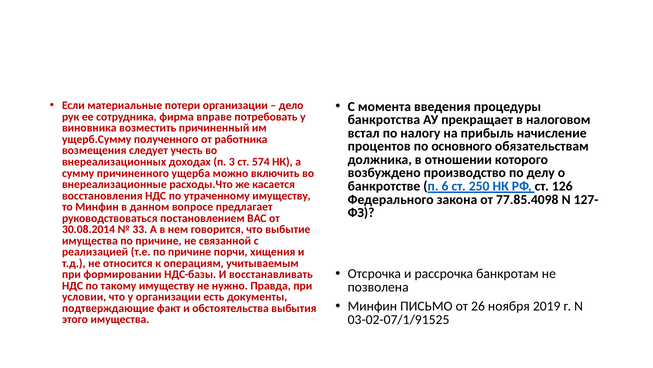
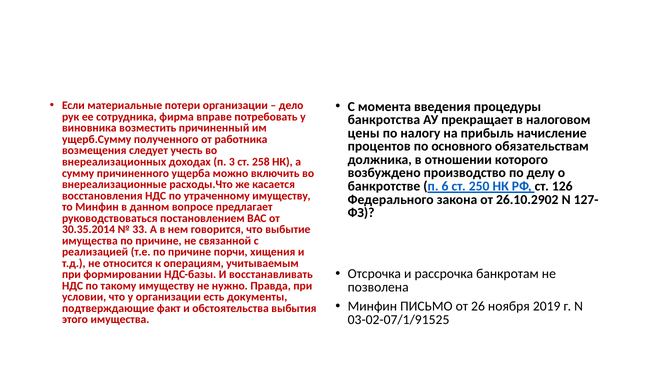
встал: встал -> цены
574: 574 -> 258
77.85.4098: 77.85.4098 -> 26.10.2902
30.08.2014: 30.08.2014 -> 30.35.2014
